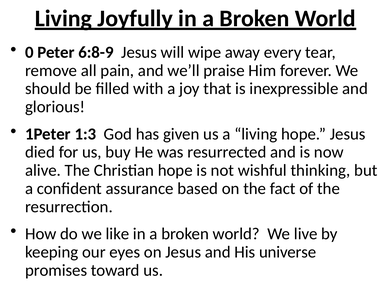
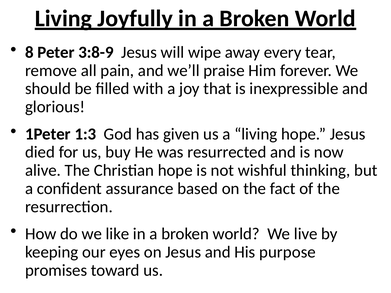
0: 0 -> 8
6:8-9: 6:8-9 -> 3:8-9
universe: universe -> purpose
